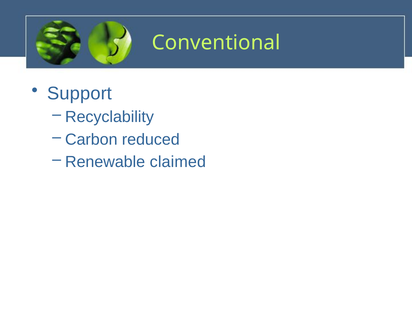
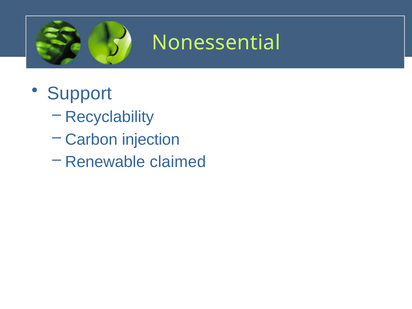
Conventional: Conventional -> Nonessential
reduced: reduced -> injection
